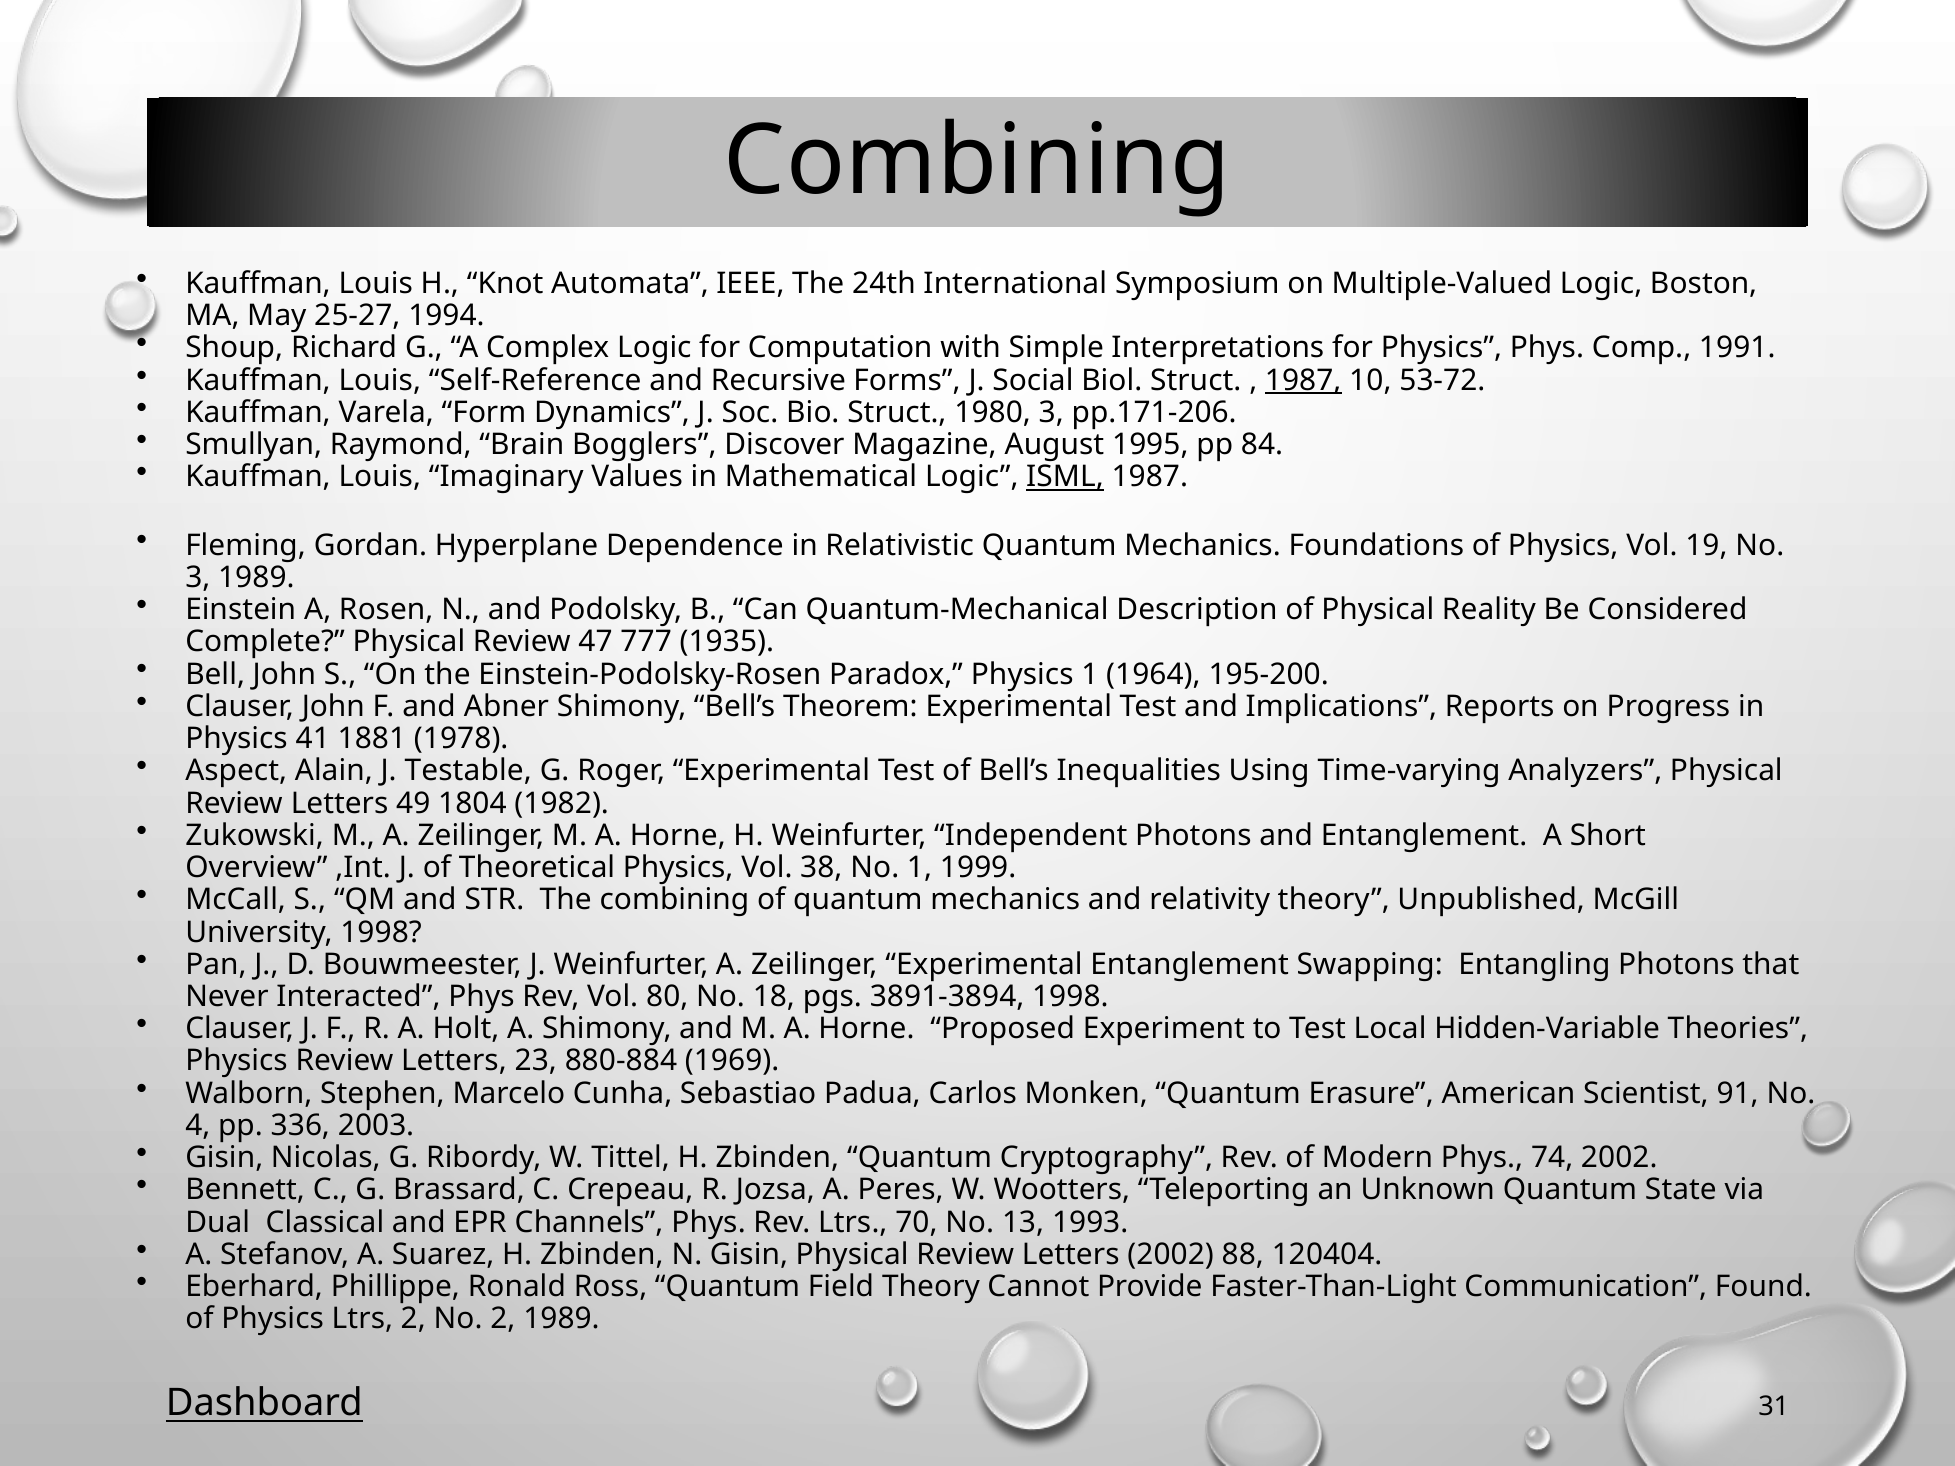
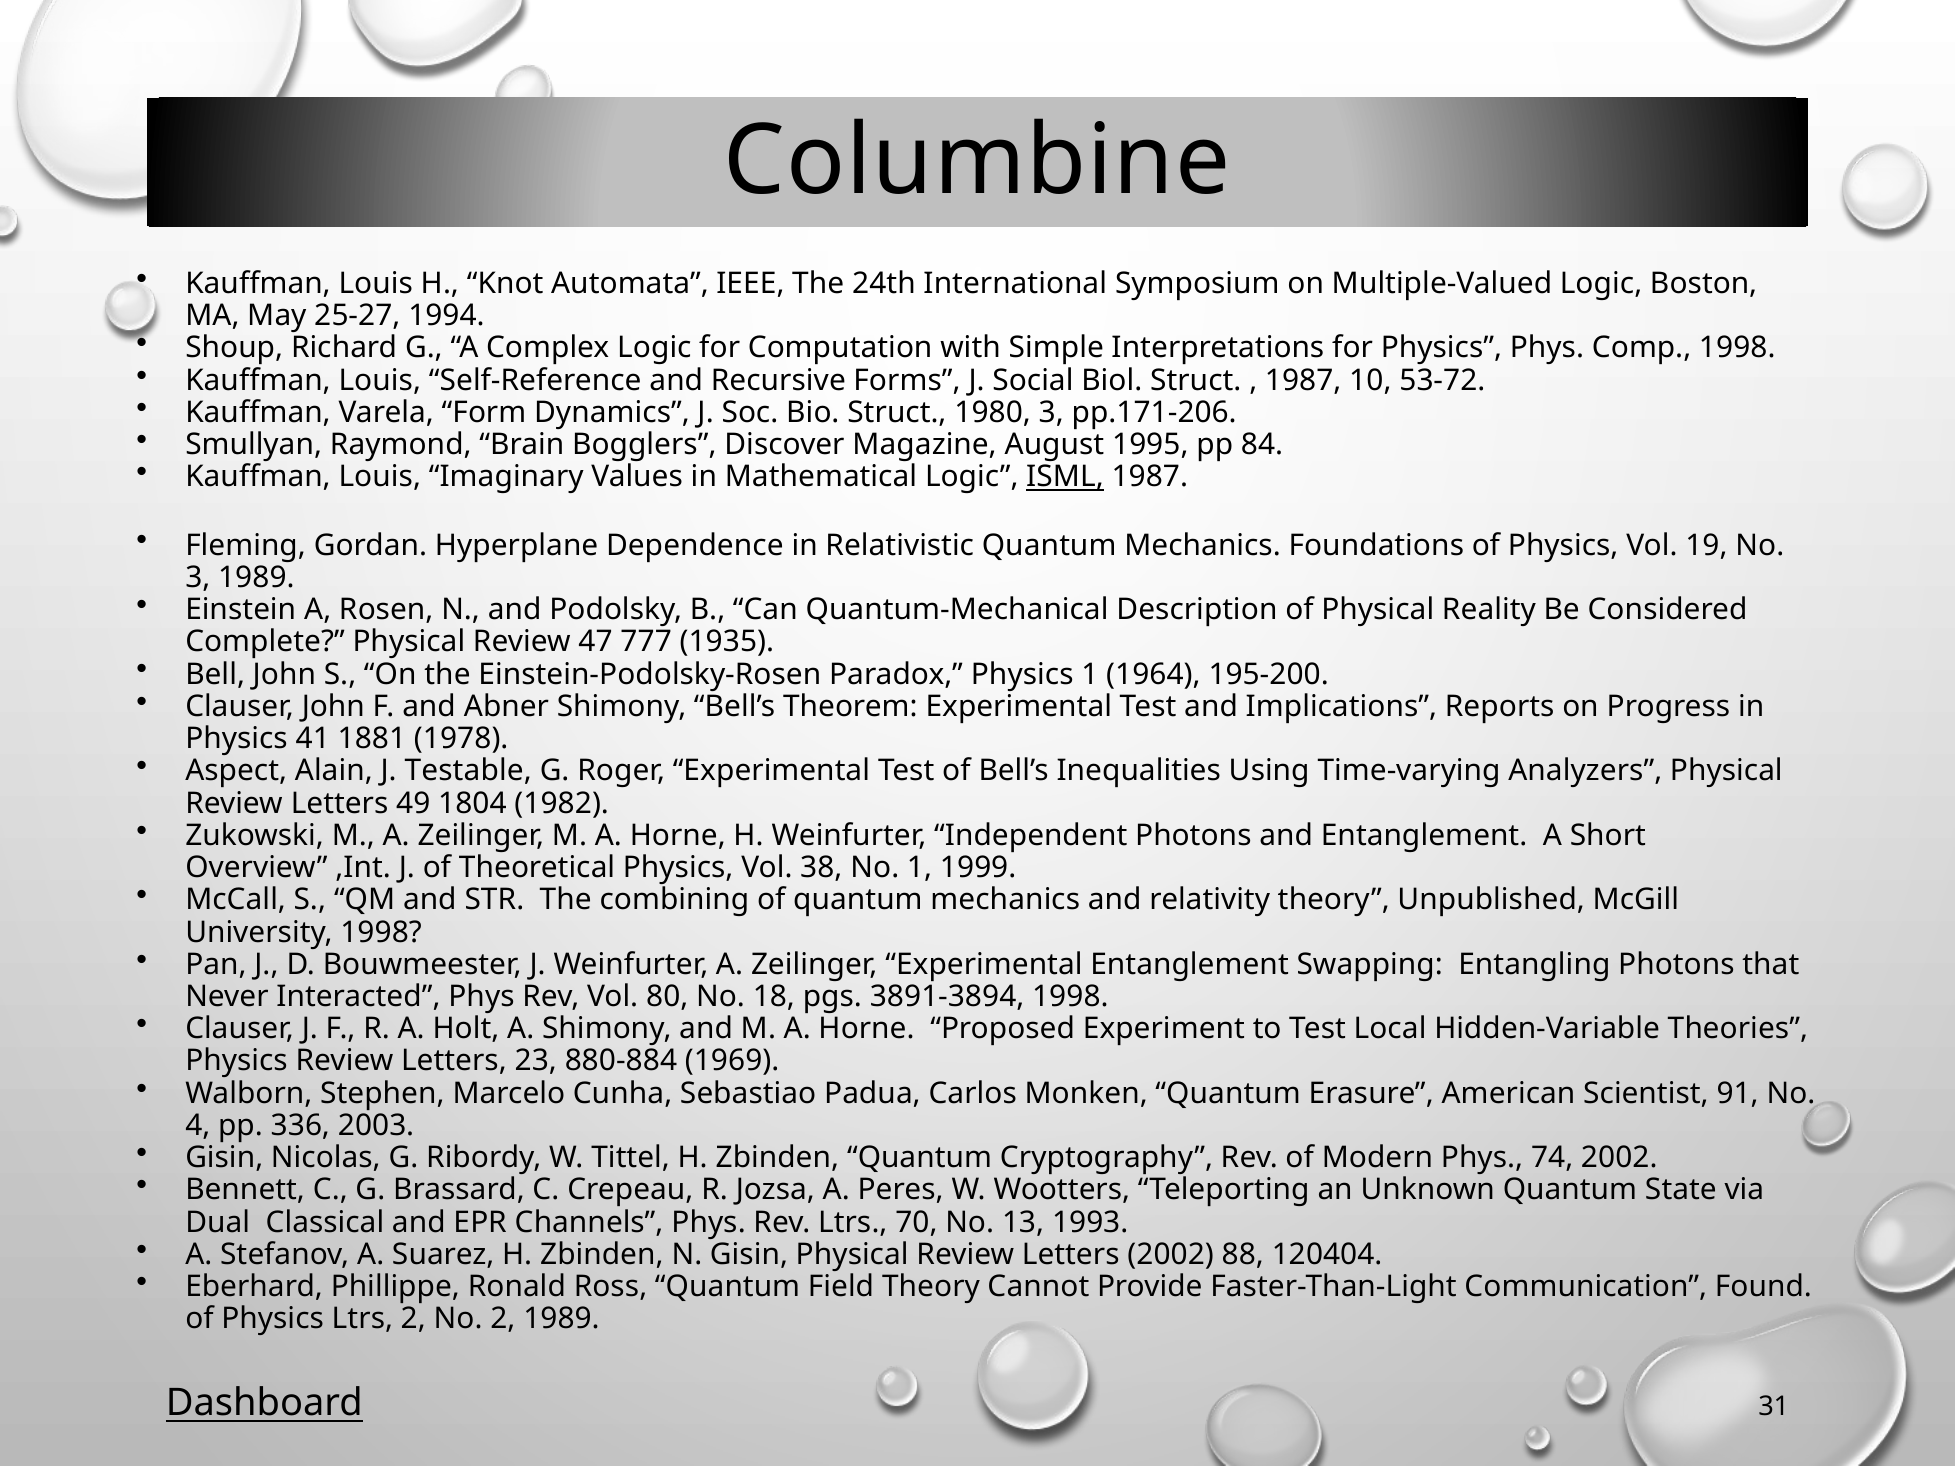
Combining at (977, 161): Combining -> Columbine
Comp 1991: 1991 -> 1998
1987 at (1303, 380) underline: present -> none
